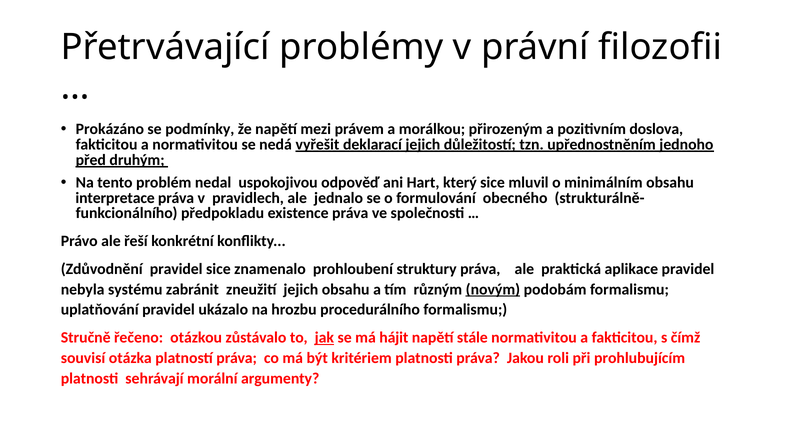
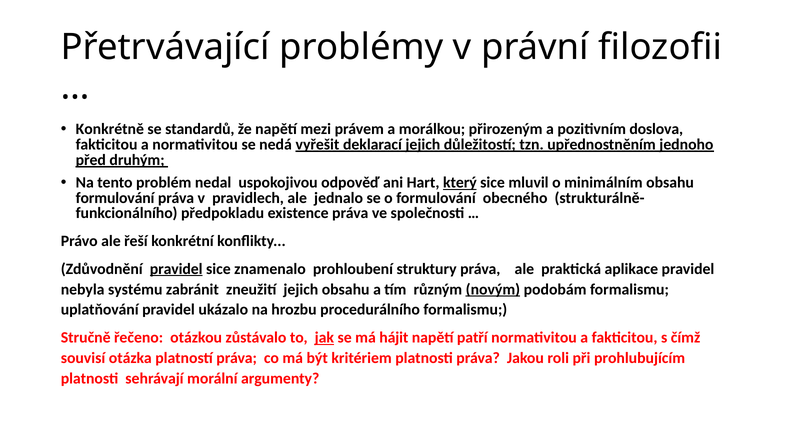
Prokázáno: Prokázáno -> Konkrétně
podmínky: podmínky -> standardů
který underline: none -> present
interpretace at (115, 198): interpretace -> formulování
pravidel at (176, 269) underline: none -> present
stále: stále -> patří
